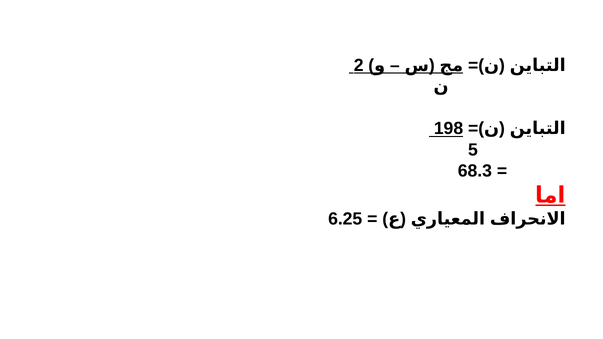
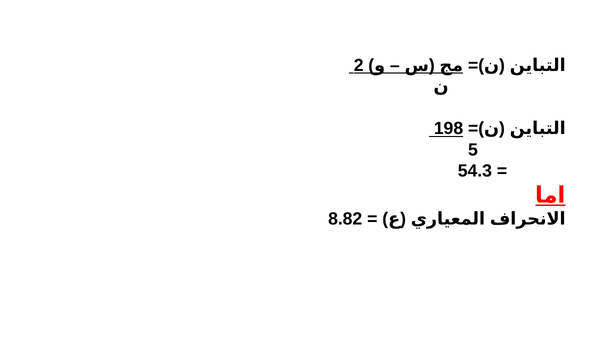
68.3: 68.3 -> 54.3
6.25: 6.25 -> 8.82
